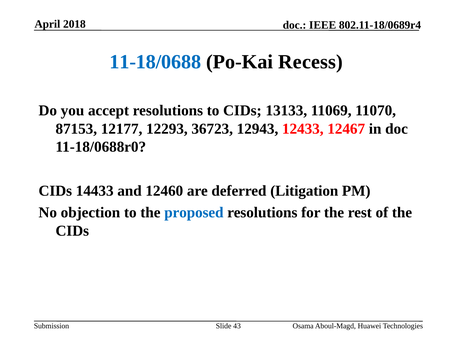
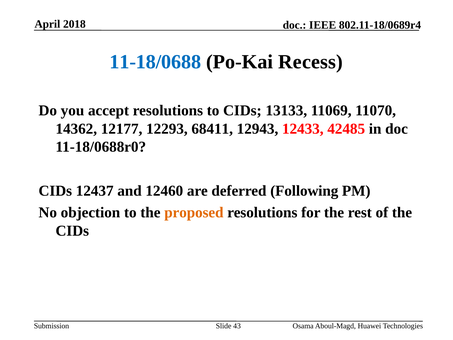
87153: 87153 -> 14362
36723: 36723 -> 68411
12467: 12467 -> 42485
14433: 14433 -> 12437
Litigation: Litigation -> Following
proposed colour: blue -> orange
